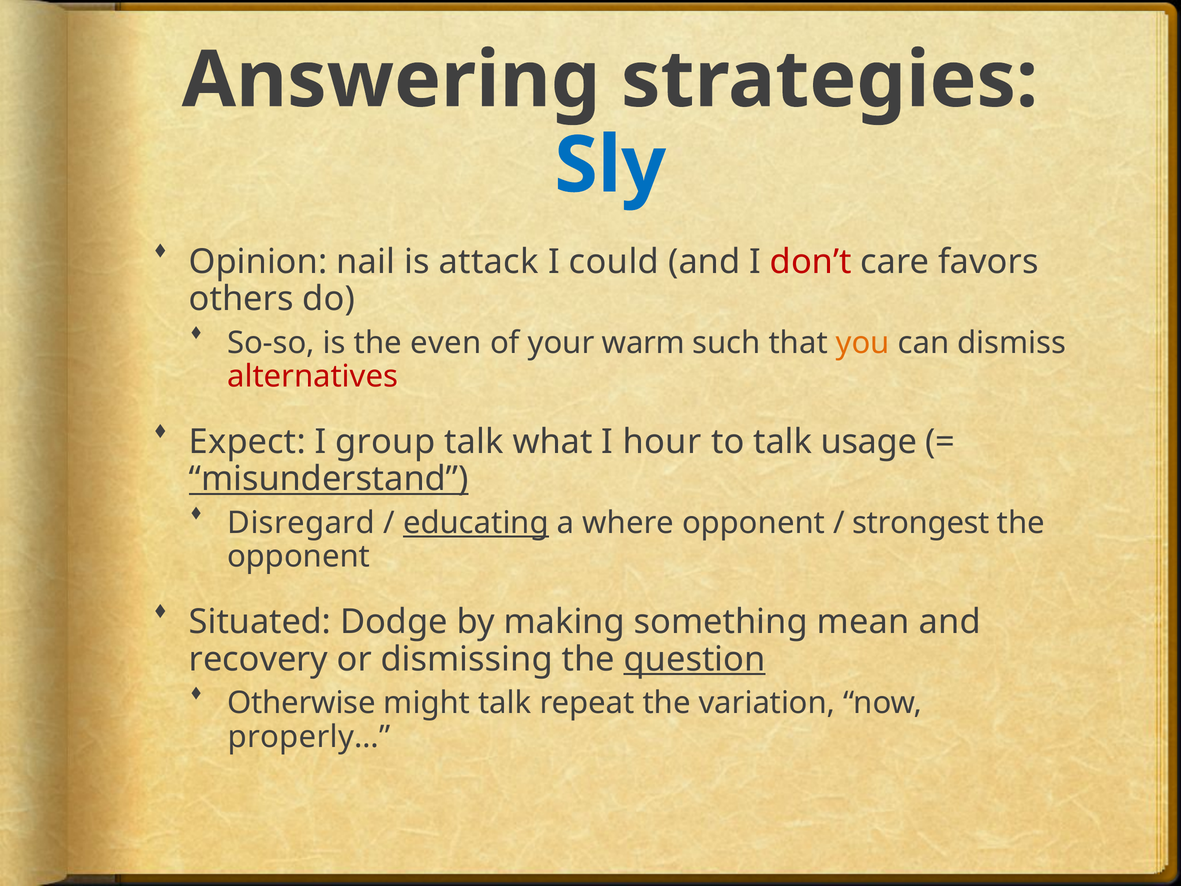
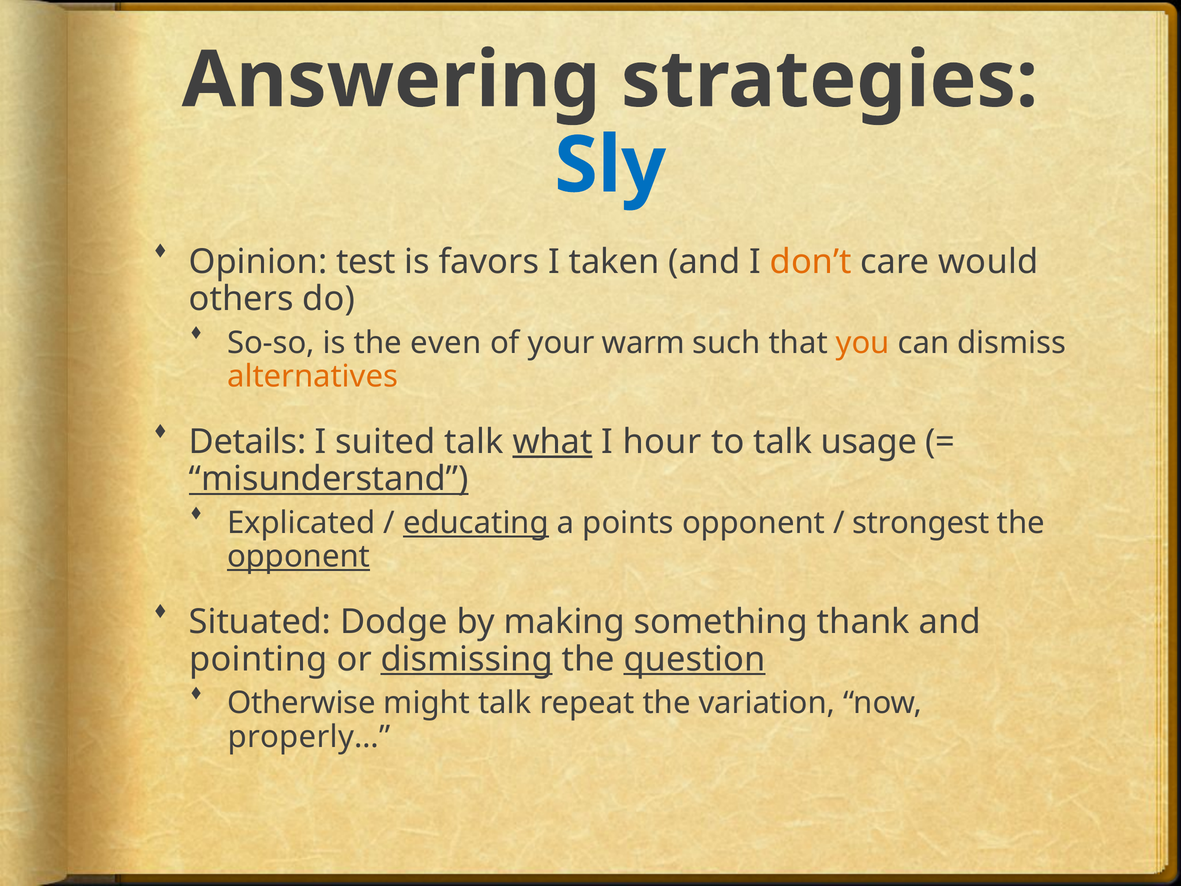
nail: nail -> test
attack: attack -> favors
could: could -> taken
don’t colour: red -> orange
favors: favors -> would
alternatives colour: red -> orange
Expect: Expect -> Details
group: group -> suited
what underline: none -> present
Disregard: Disregard -> Explicated
where: where -> points
opponent at (299, 556) underline: none -> present
mean: mean -> thank
recovery: recovery -> pointing
dismissing underline: none -> present
